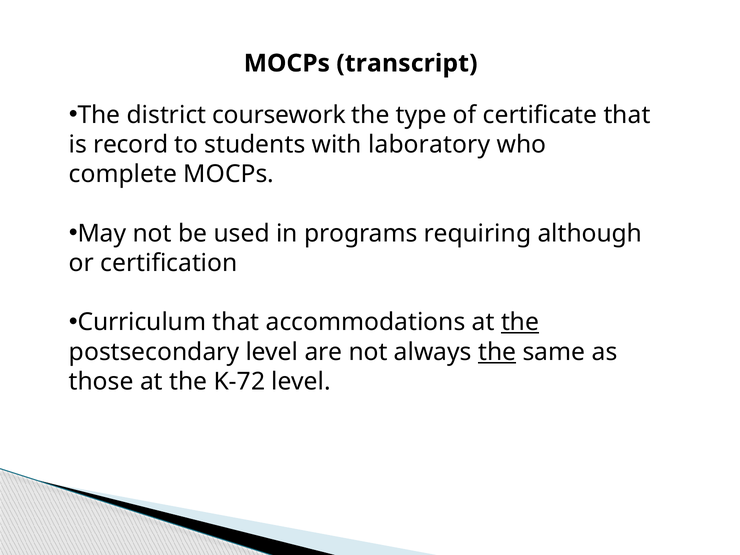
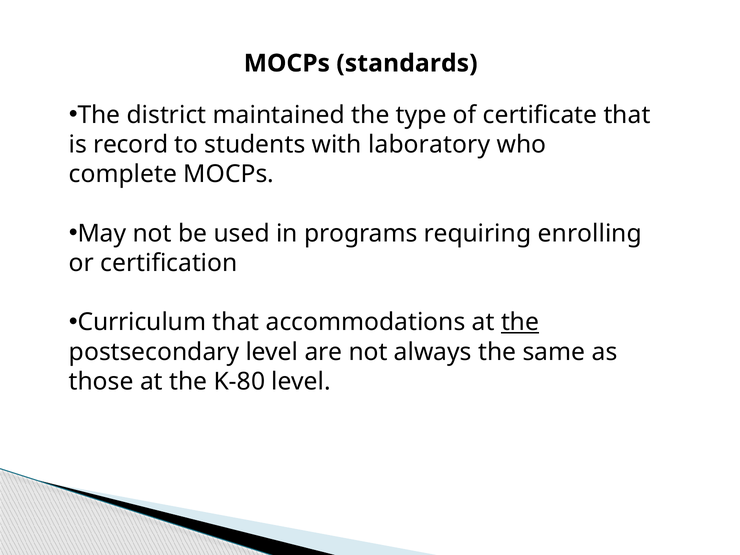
transcript: transcript -> standards
coursework: coursework -> maintained
although: although -> enrolling
the at (497, 352) underline: present -> none
K-72: K-72 -> K-80
